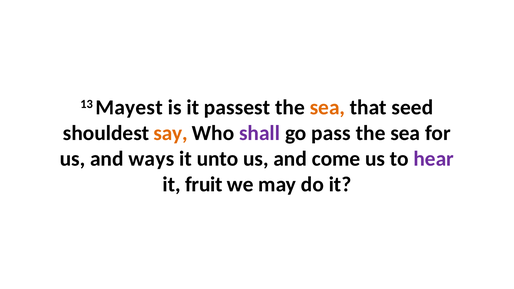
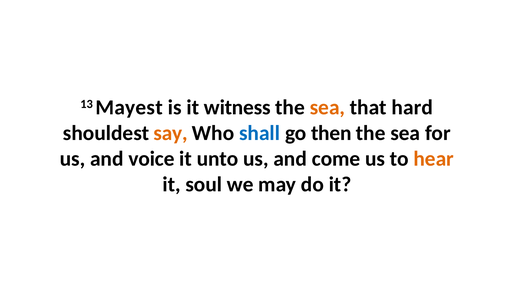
passest: passest -> witness
seed: seed -> hard
shall colour: purple -> blue
pass: pass -> then
ways: ways -> voice
hear colour: purple -> orange
fruit: fruit -> soul
